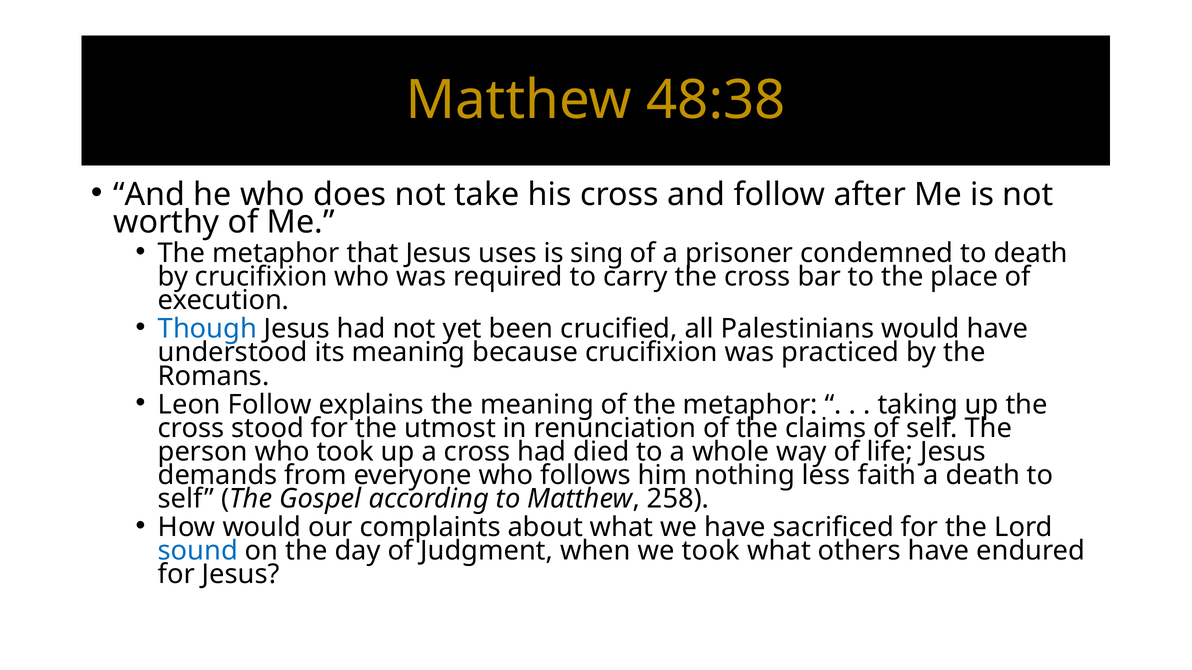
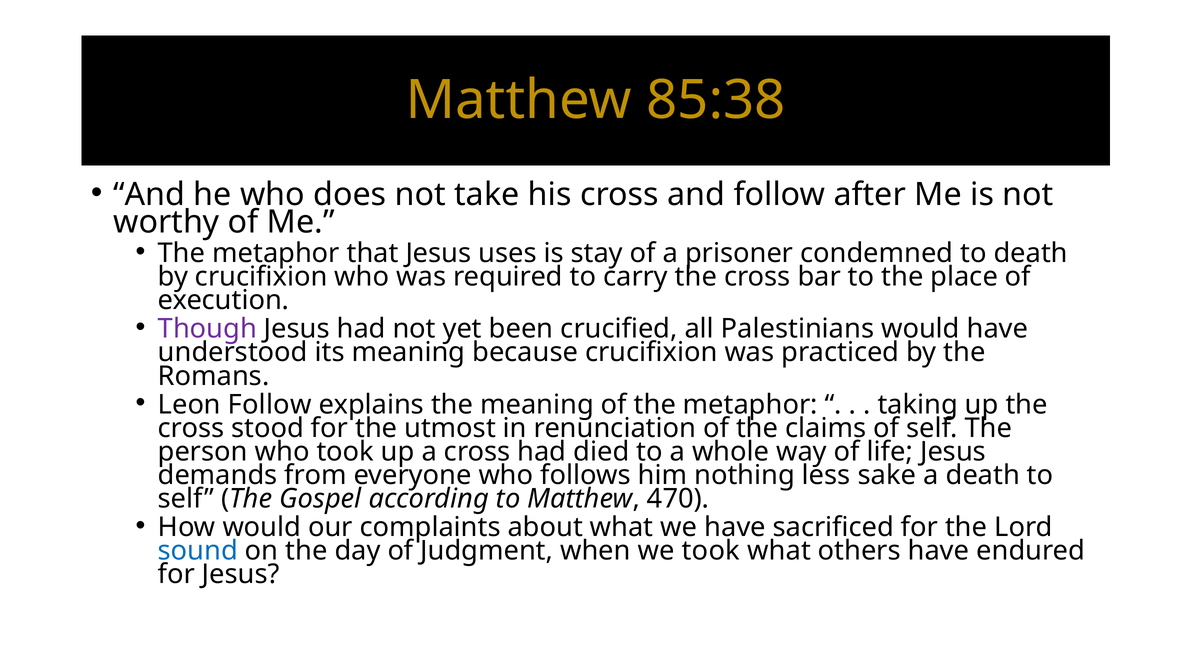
48:38: 48:38 -> 85:38
sing: sing -> stay
Though colour: blue -> purple
faith: faith -> sake
258: 258 -> 470
